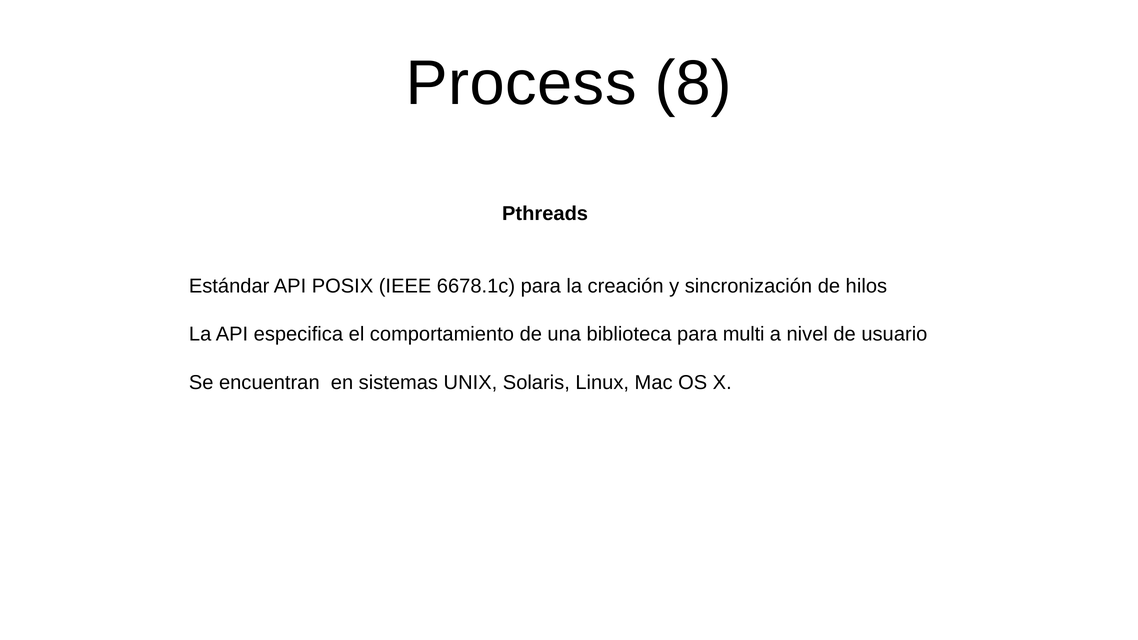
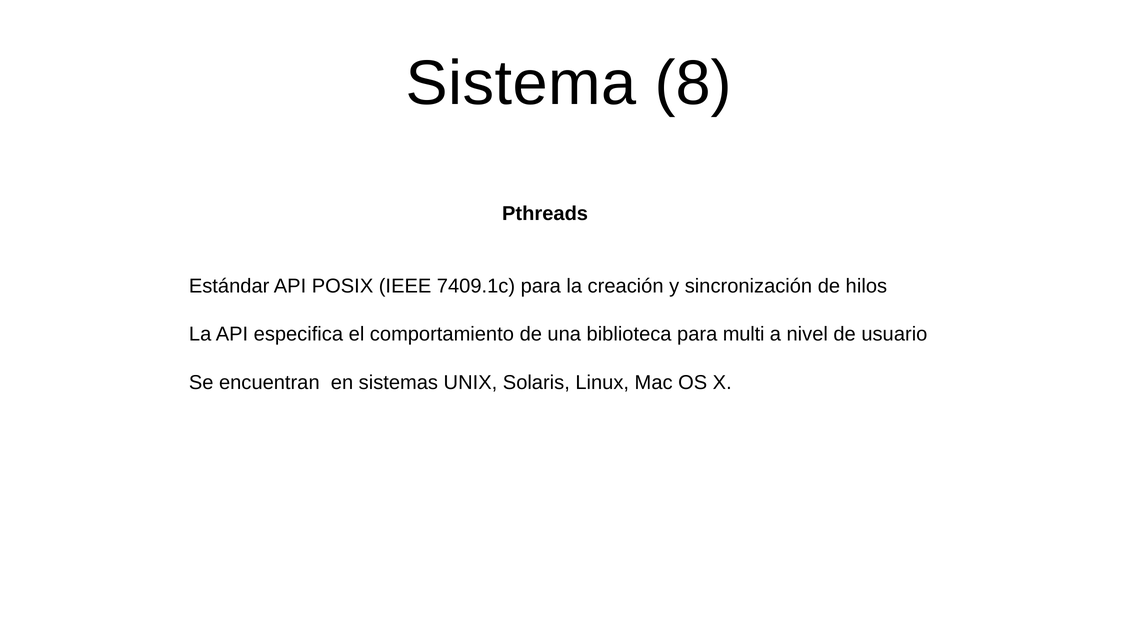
Process: Process -> Sistema
6678.1c: 6678.1c -> 7409.1c
